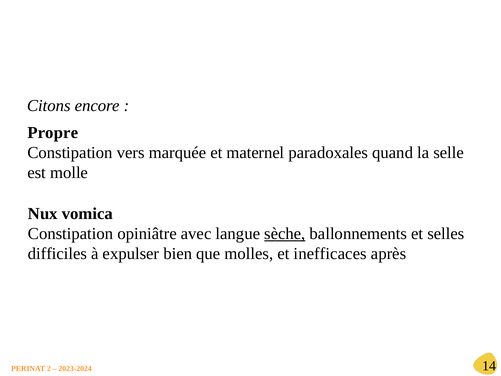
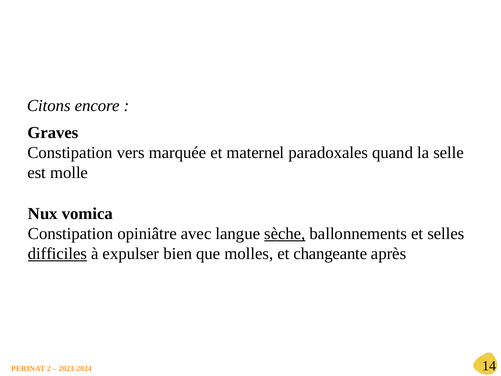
Propre: Propre -> Graves
difficiles underline: none -> present
inefficaces: inefficaces -> changeante
